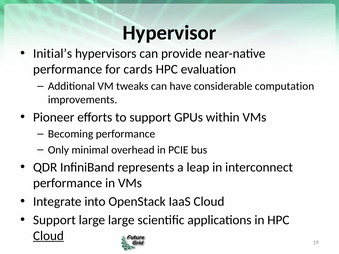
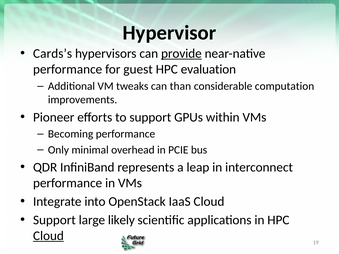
Initial’s: Initial’s -> Cards’s
provide underline: none -> present
cards: cards -> guest
have: have -> than
large large: large -> likely
